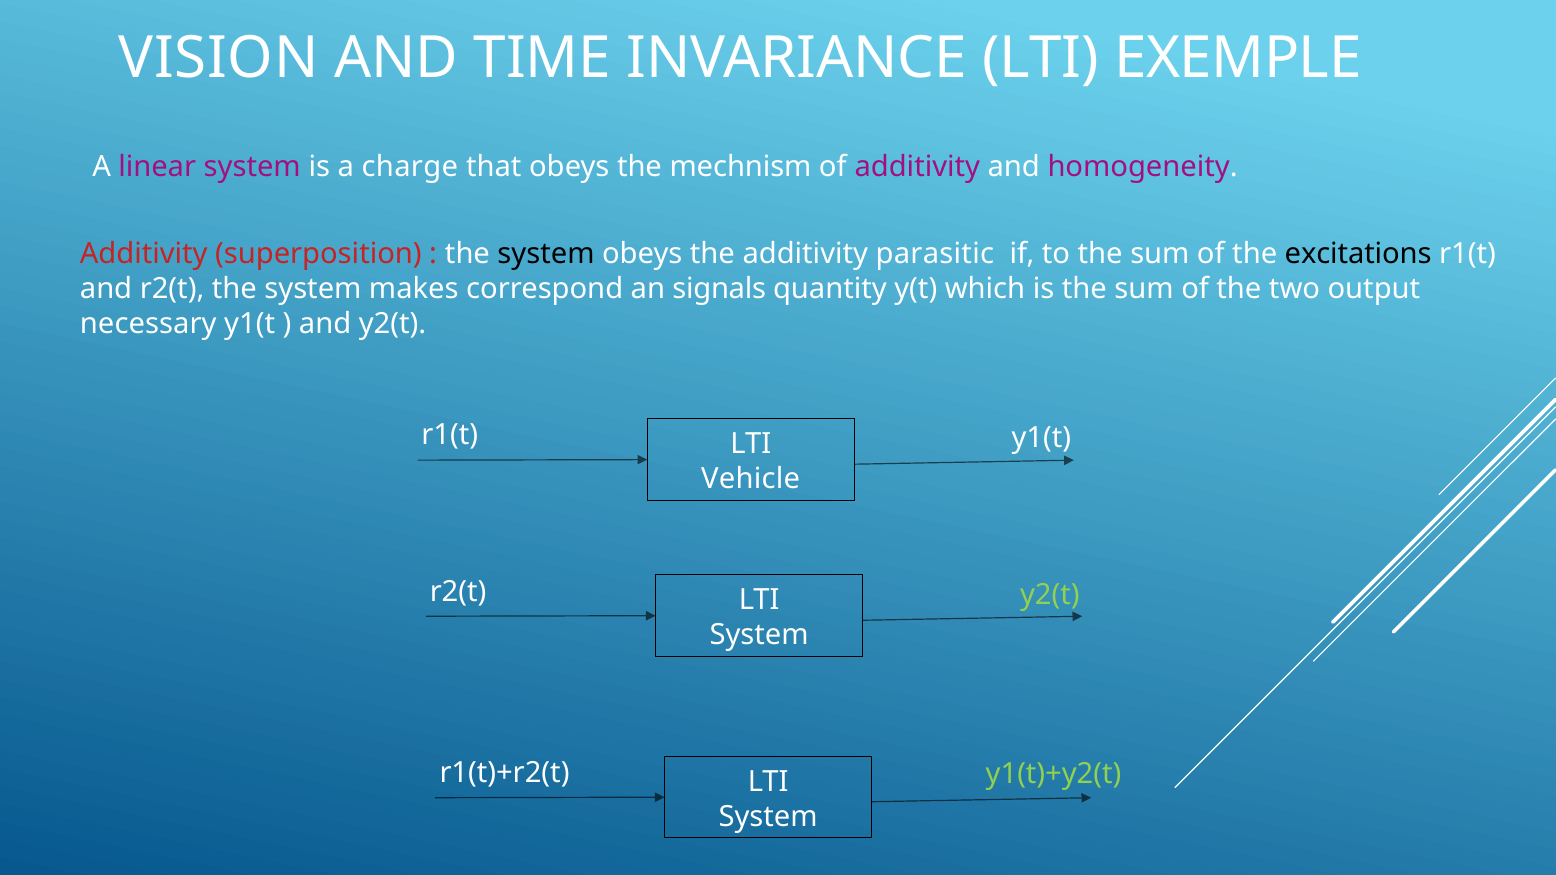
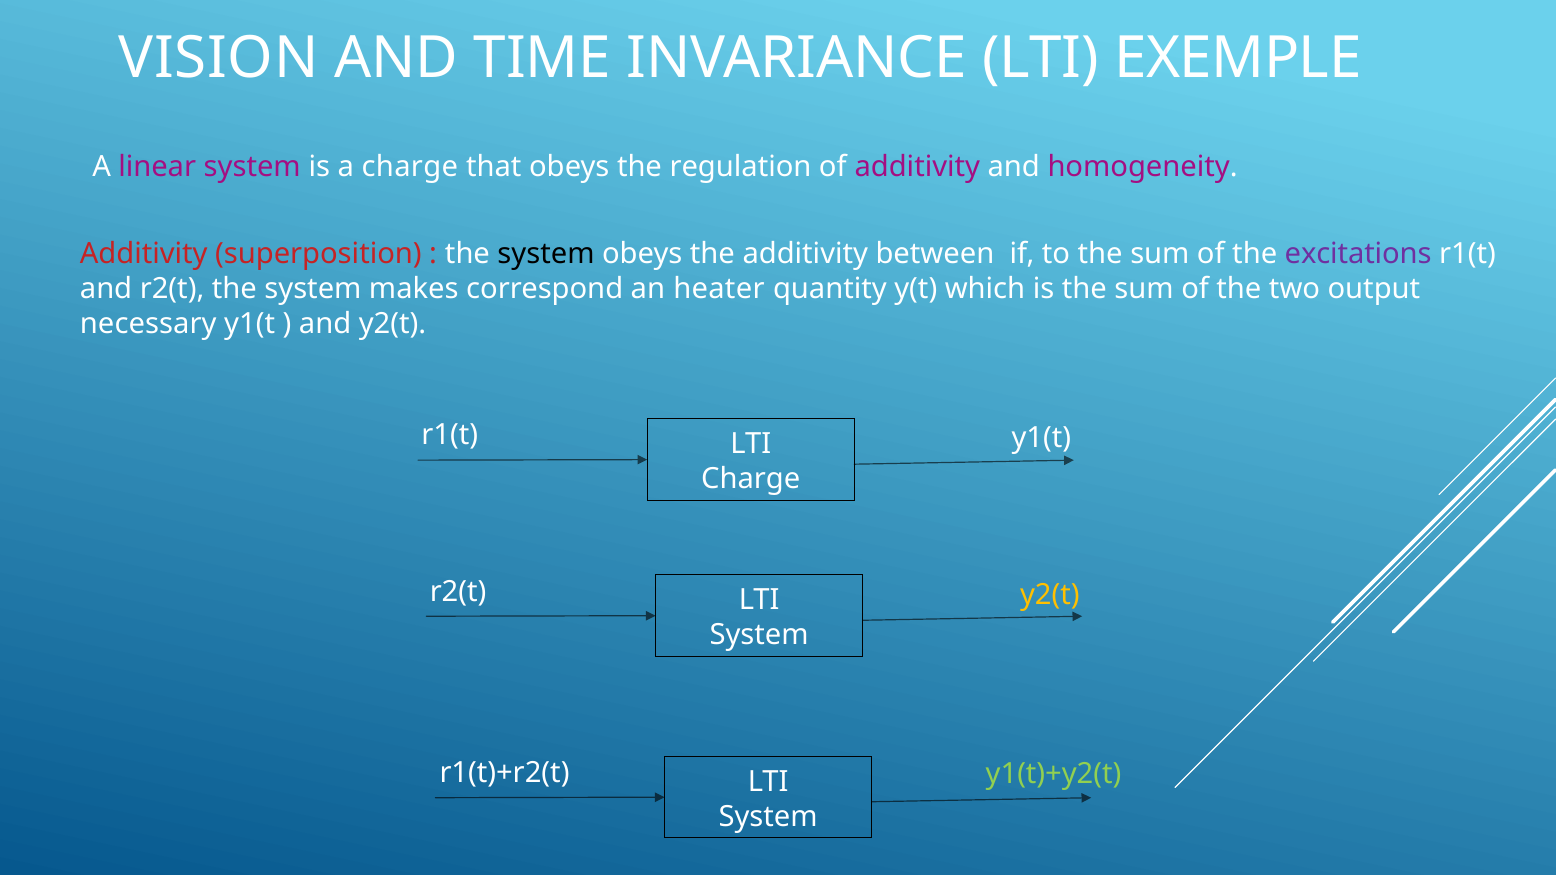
mechnism: mechnism -> regulation
parasitic: parasitic -> between
excitations colour: black -> purple
signals: signals -> heater
Vehicle at (751, 479): Vehicle -> Charge
y2(t at (1050, 595) colour: light green -> yellow
